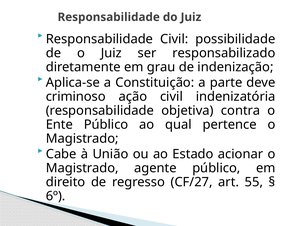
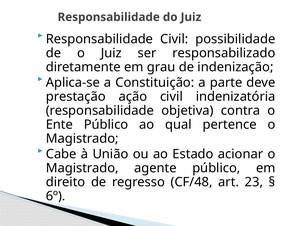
criminoso: criminoso -> prestação
CF/27: CF/27 -> CF/48
55: 55 -> 23
